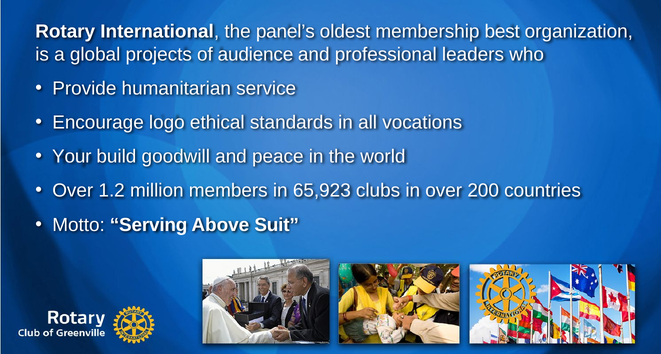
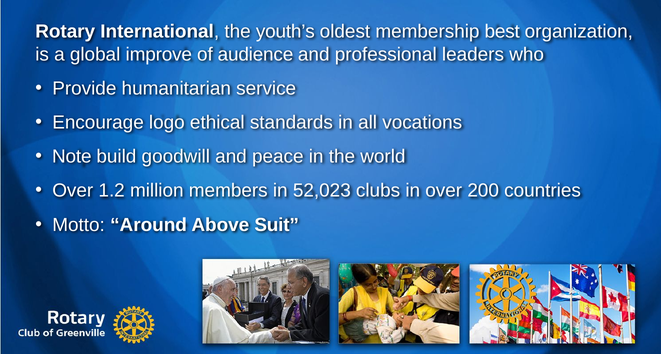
panel’s: panel’s -> youth’s
projects: projects -> improve
Your: Your -> Note
65,923: 65,923 -> 52,023
Serving: Serving -> Around
